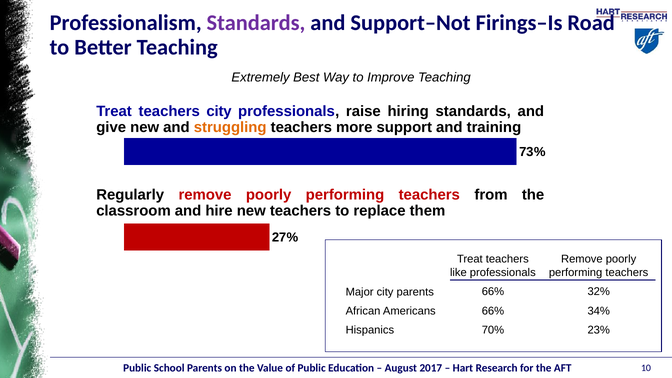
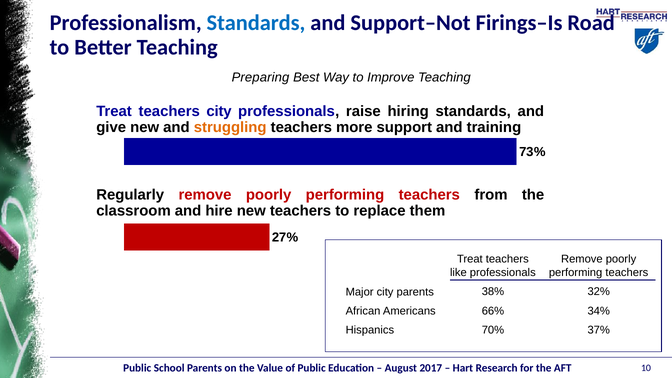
Standards at (256, 23) colour: purple -> blue
Extremely: Extremely -> Preparing
66% at (493, 292): 66% -> 38%
23%: 23% -> 37%
